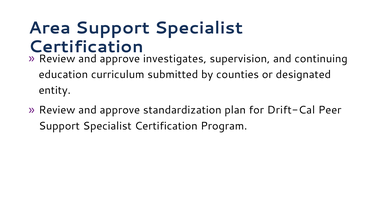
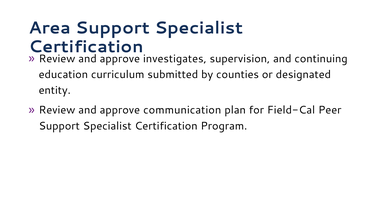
standardization: standardization -> communication
Drift-Cal: Drift-Cal -> Field-Cal
